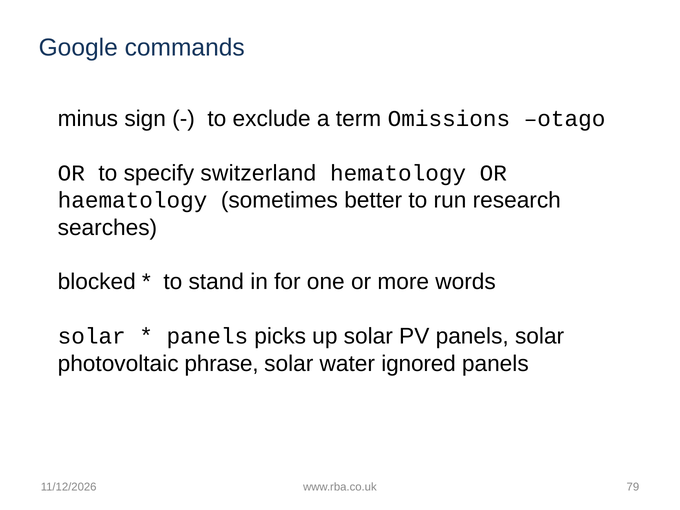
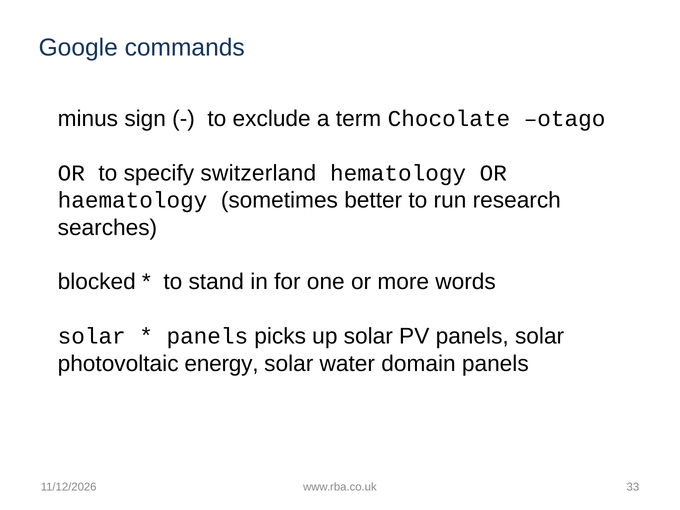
Omissions: Omissions -> Chocolate
phrase: phrase -> energy
ignored: ignored -> domain
79: 79 -> 33
